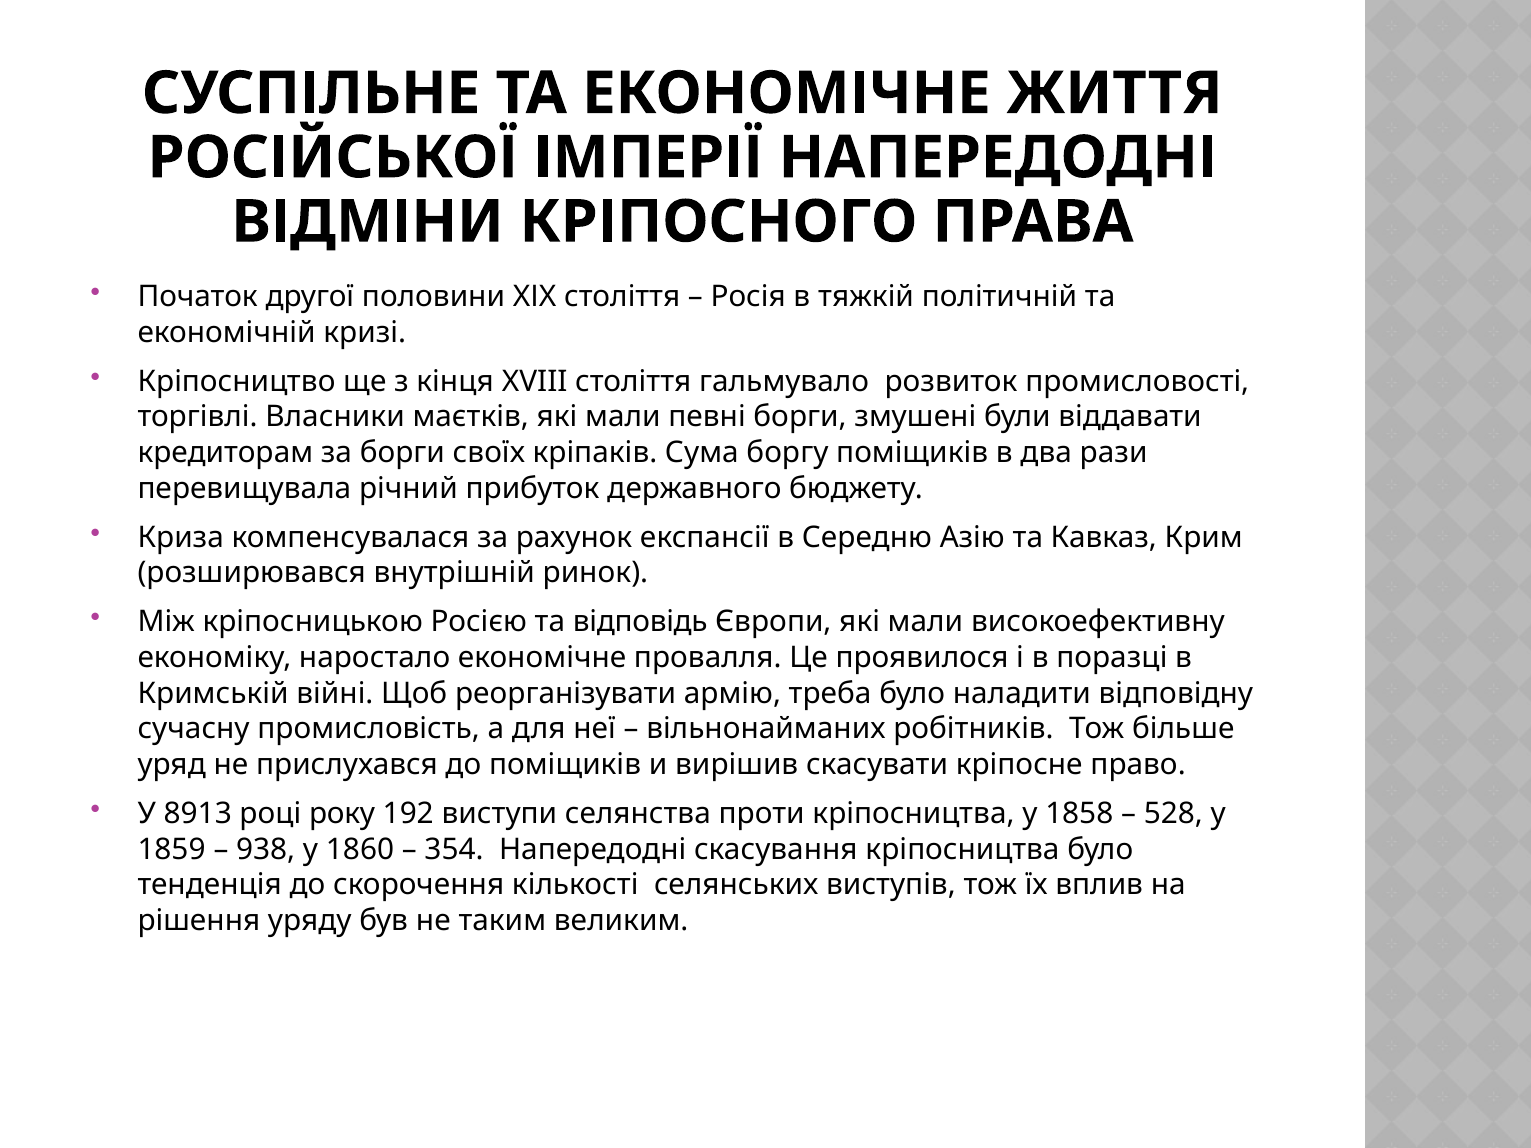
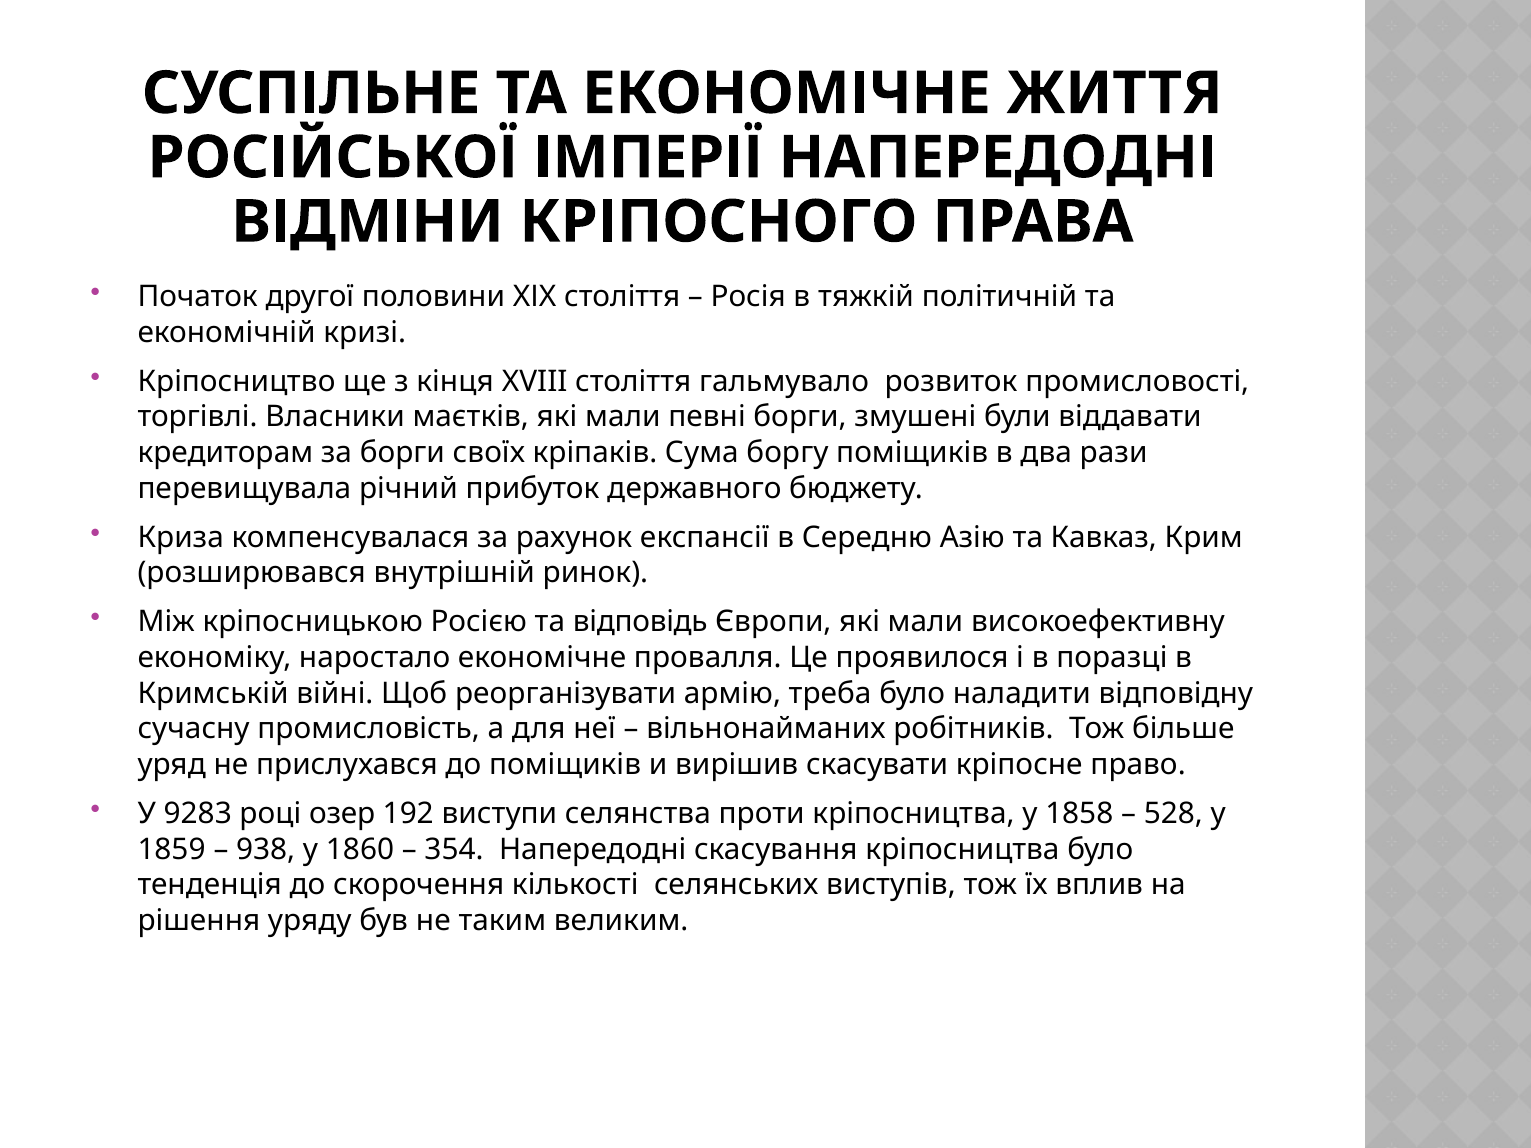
8913: 8913 -> 9283
року: року -> озер
